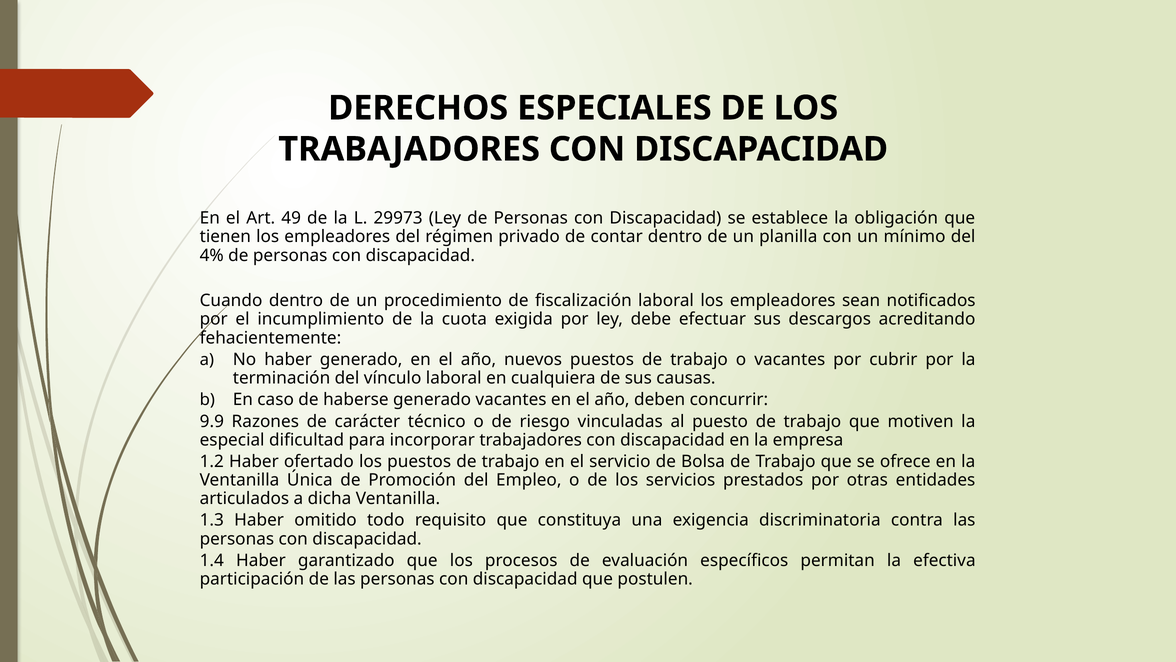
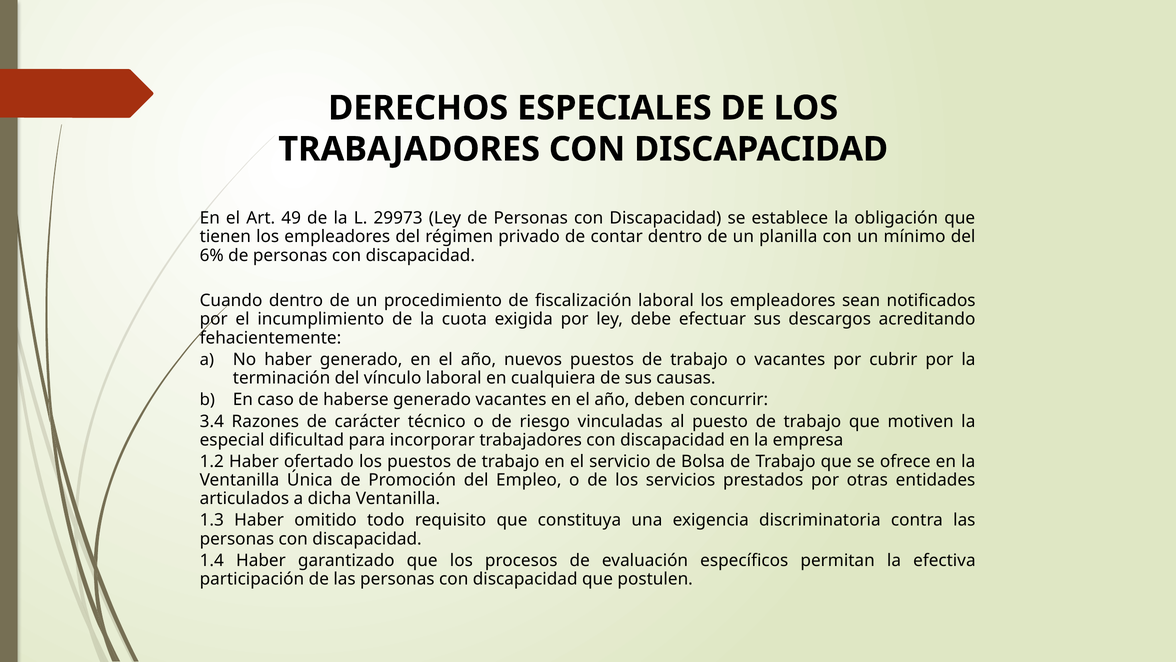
4%: 4% -> 6%
9.9: 9.9 -> 3.4
